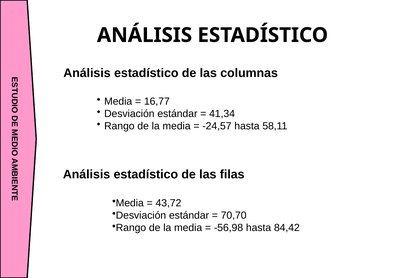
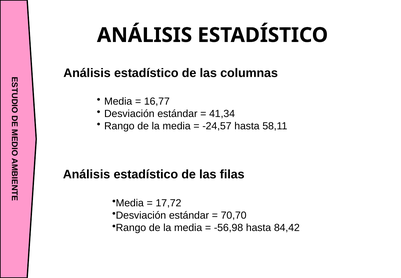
43,72: 43,72 -> 17,72
